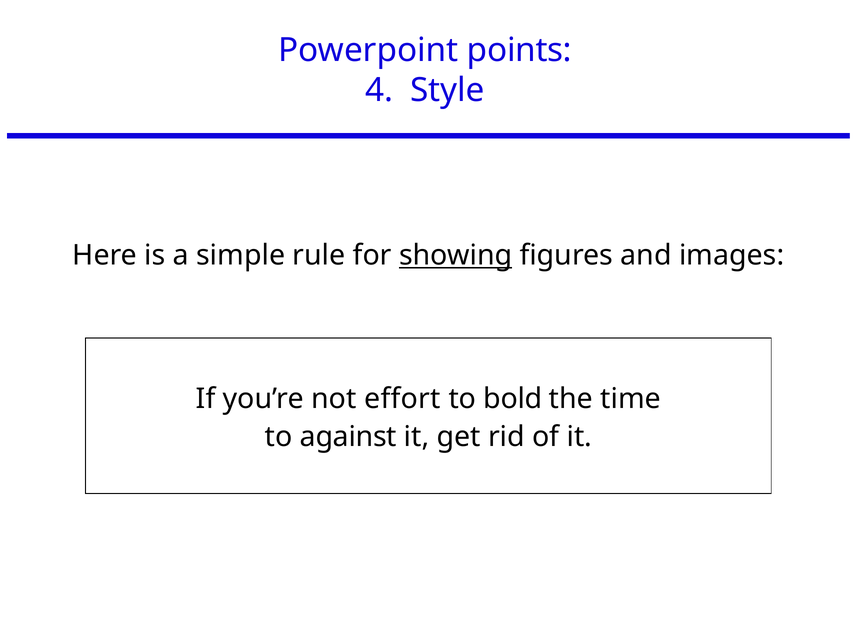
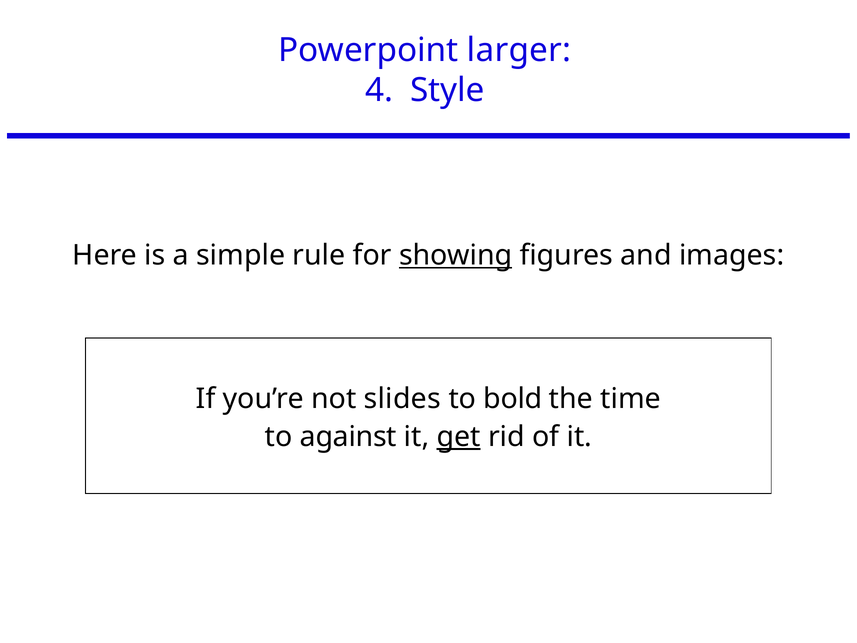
points: points -> larger
effort: effort -> slides
get underline: none -> present
